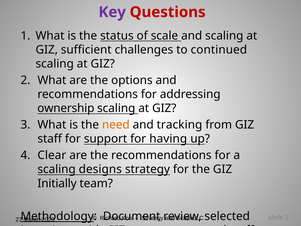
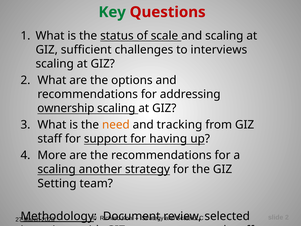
Key colour: purple -> green
to continued: continued -> interviews
Clear: Clear -> More
designs: designs -> another
Initially: Initially -> Setting
